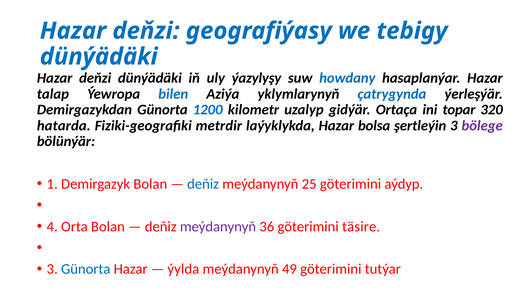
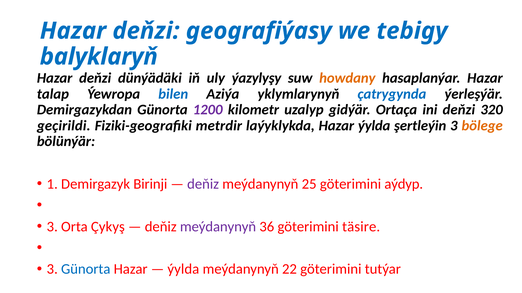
dünýädäki at (99, 57): dünýädäki -> balyklaryň
howdany colour: blue -> orange
1200 colour: blue -> purple
ini topar: topar -> deňzi
hatarda: hatarda -> geçirildi
Hazar bolsa: bolsa -> ýylda
bölege colour: purple -> orange
Demirgazyk Bolan: Bolan -> Birinji
deňiz at (203, 184) colour: blue -> purple
4 at (52, 227): 4 -> 3
Orta Bolan: Bolan -> Çykyş
49: 49 -> 22
